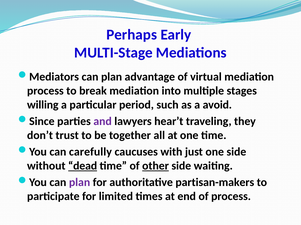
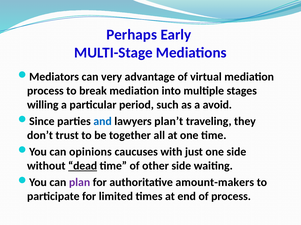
Mediators can plan: plan -> very
and colour: purple -> blue
hear’t: hear’t -> plan’t
carefully: carefully -> opinions
other underline: present -> none
partisan-makers: partisan-makers -> amount-makers
